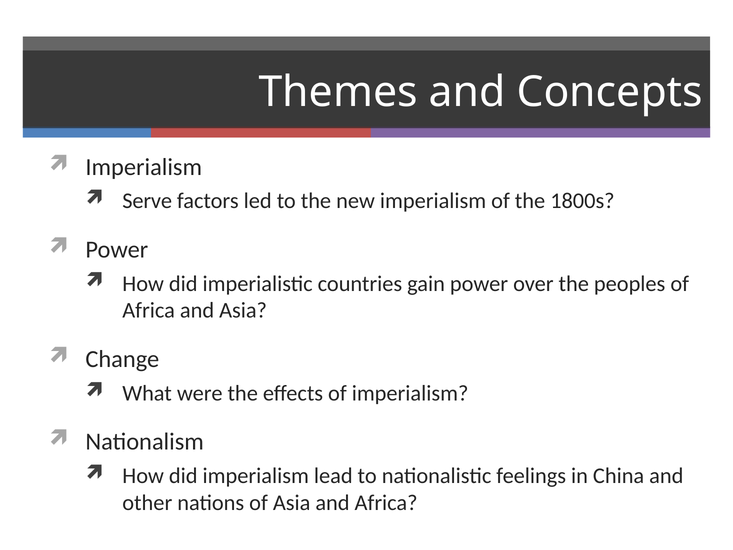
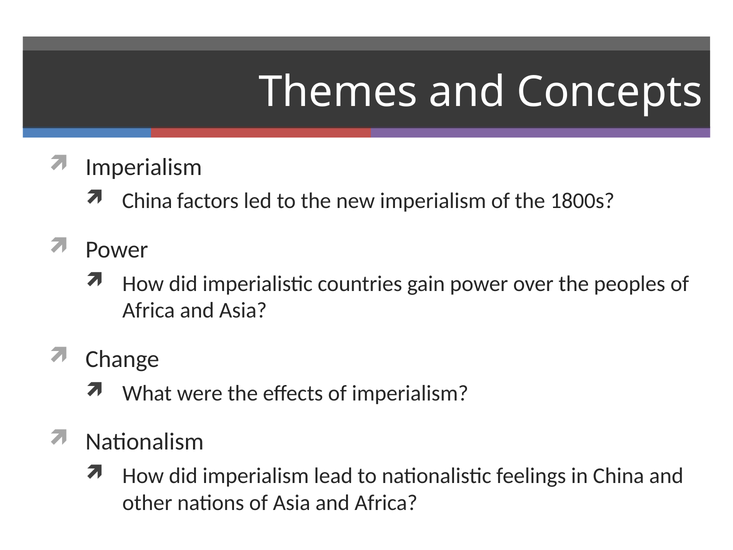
Serve at (147, 201): Serve -> China
